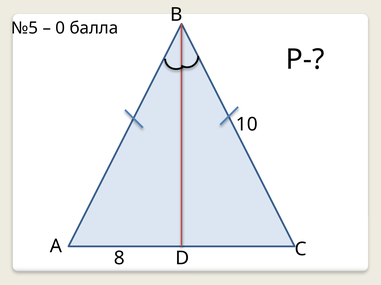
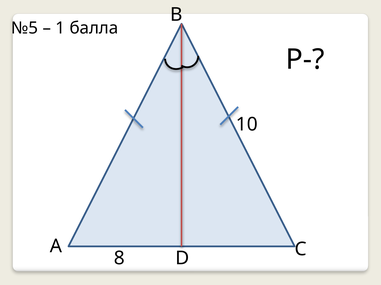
0: 0 -> 1
